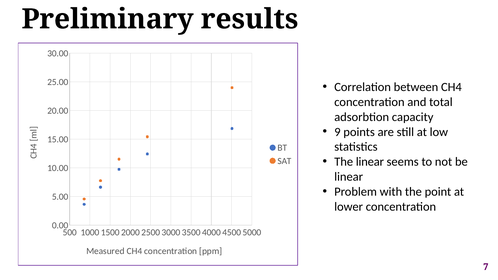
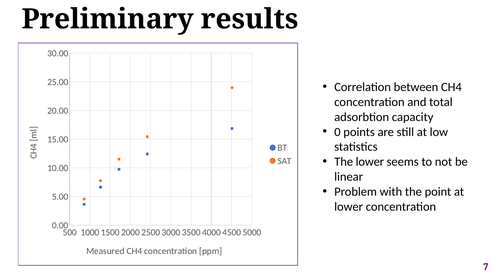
9: 9 -> 0
The linear: linear -> lower
